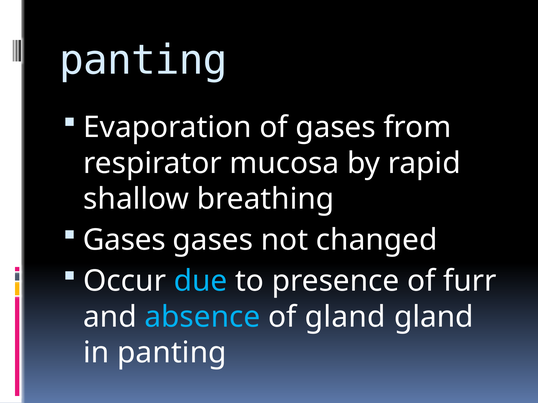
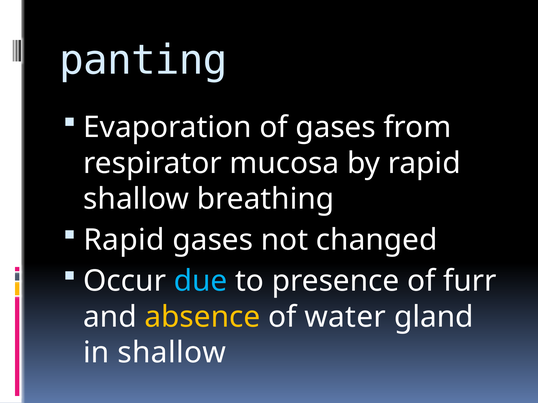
Gases at (124, 240): Gases -> Rapid
absence colour: light blue -> yellow
of gland: gland -> water
in panting: panting -> shallow
